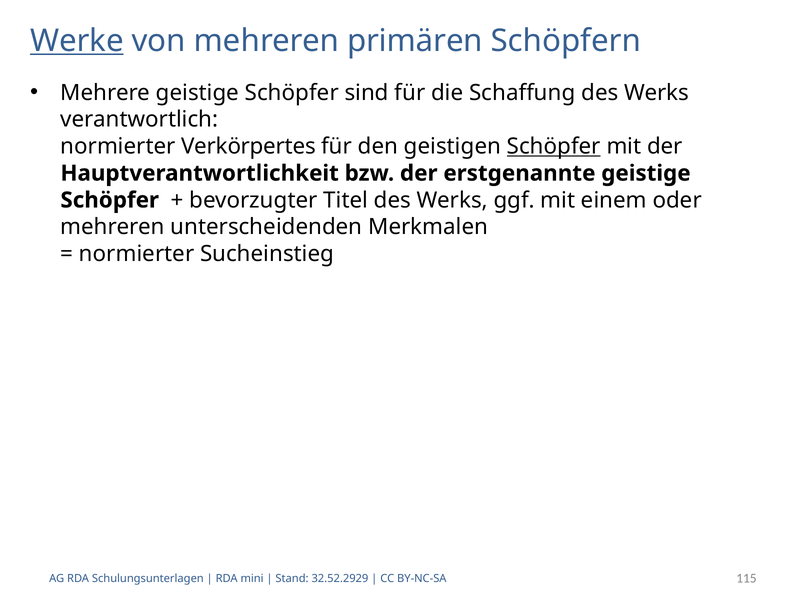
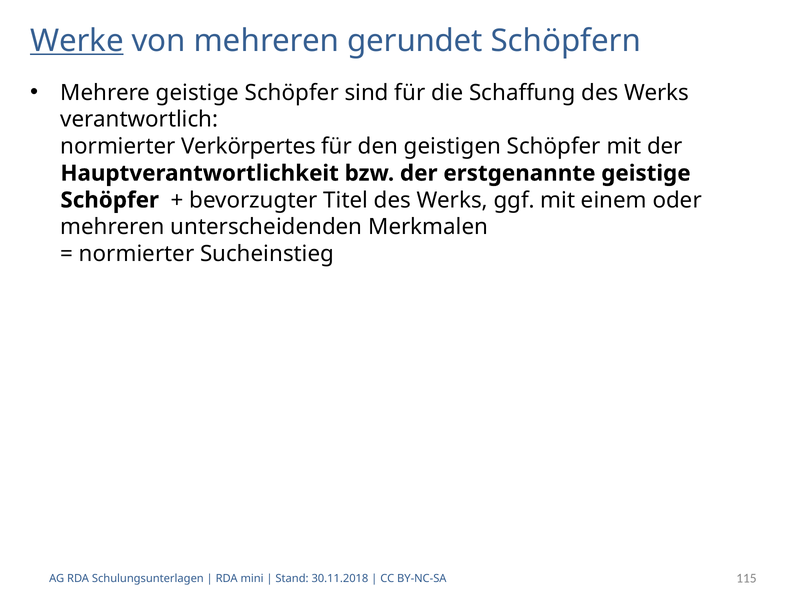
primären: primären -> gerundet
Schöpfer at (554, 146) underline: present -> none
32.52.2929: 32.52.2929 -> 30.11.2018
